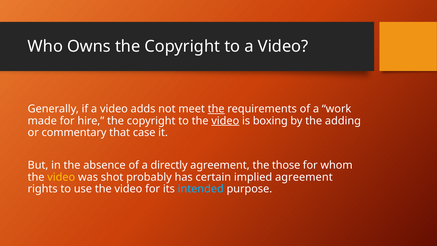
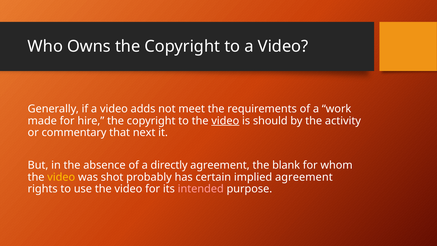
the at (216, 109) underline: present -> none
boxing: boxing -> should
adding: adding -> activity
case: case -> next
those: those -> blank
intended colour: light blue -> pink
